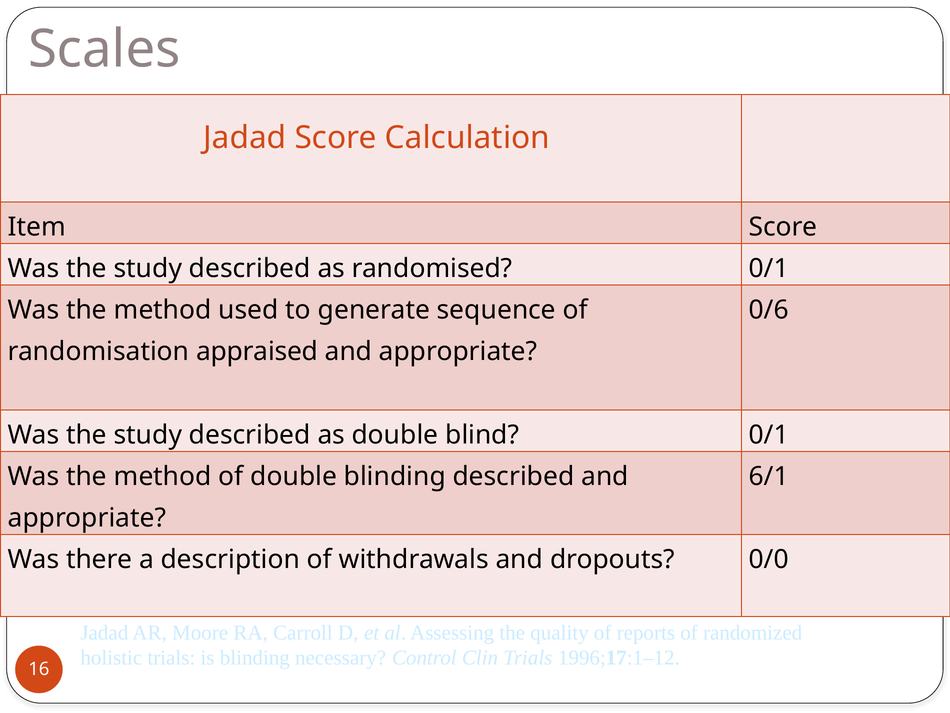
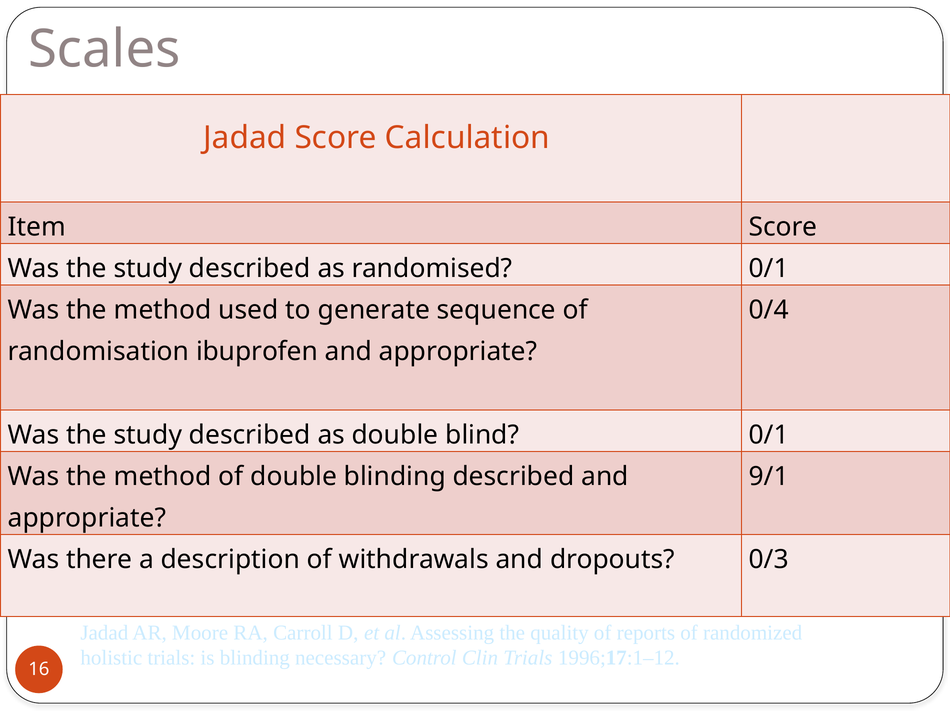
0/6: 0/6 -> 0/4
appraised: appraised -> ibuprofen
6/1: 6/1 -> 9/1
0/0: 0/0 -> 0/3
